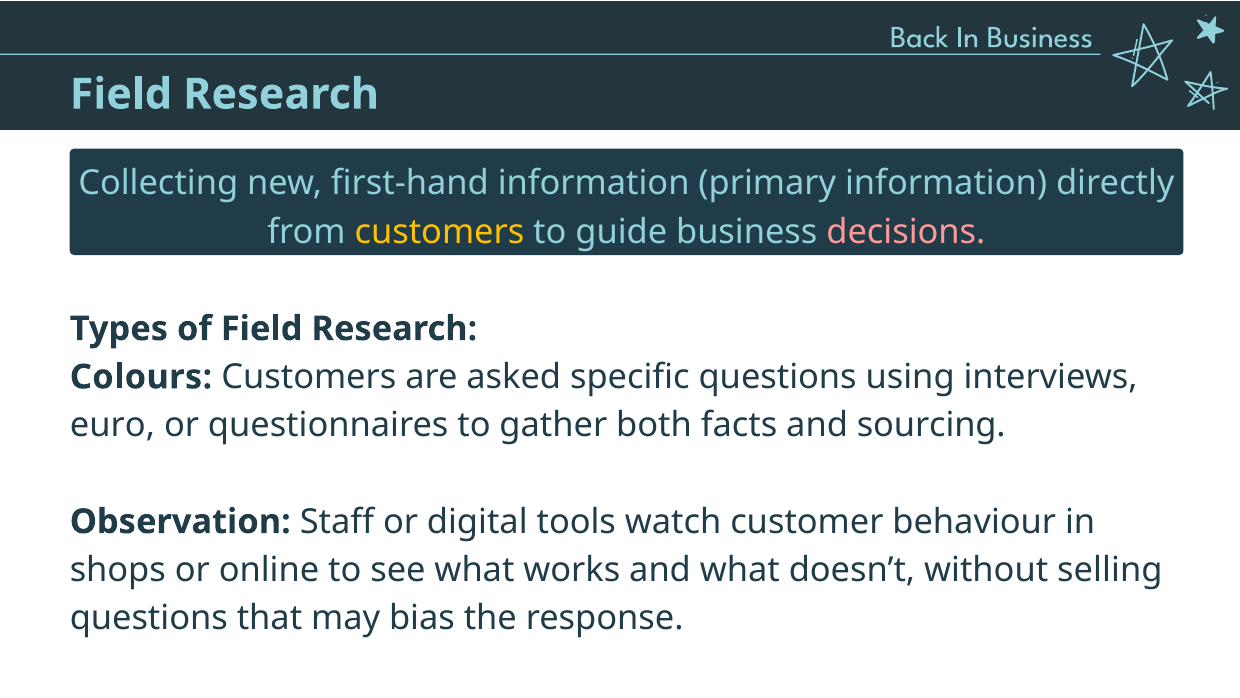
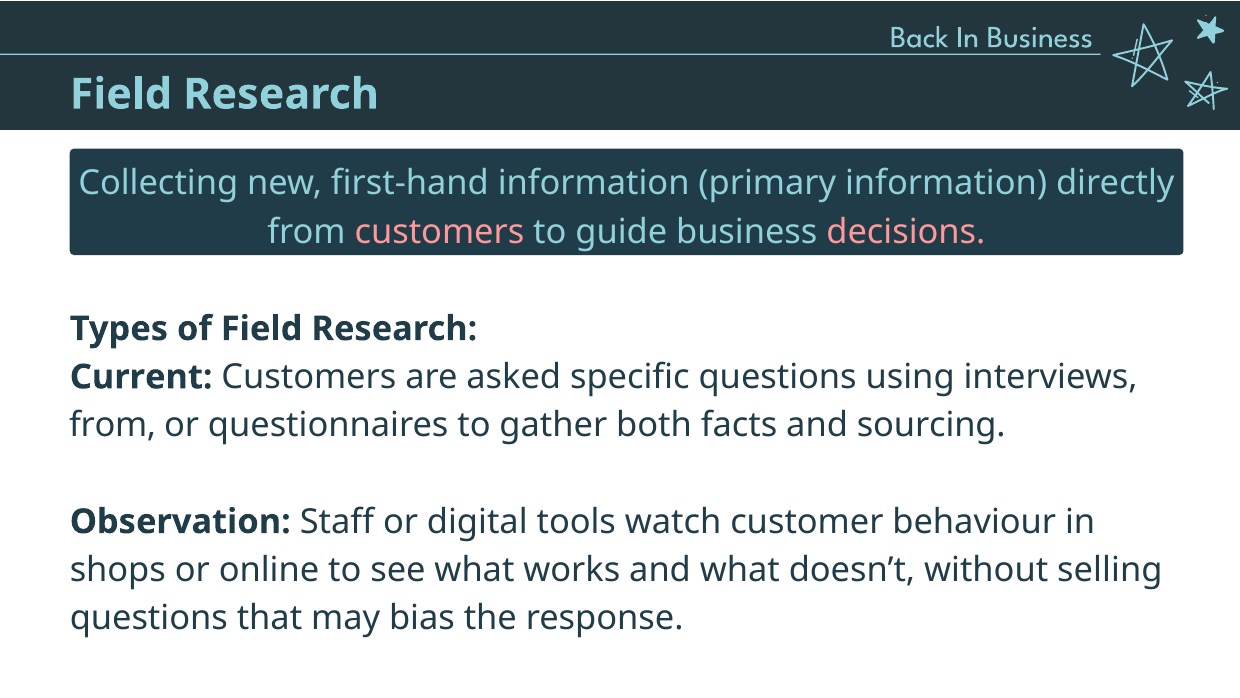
customers at (439, 232) colour: yellow -> pink
Colours: Colours -> Current
euro at (112, 425): euro -> from
